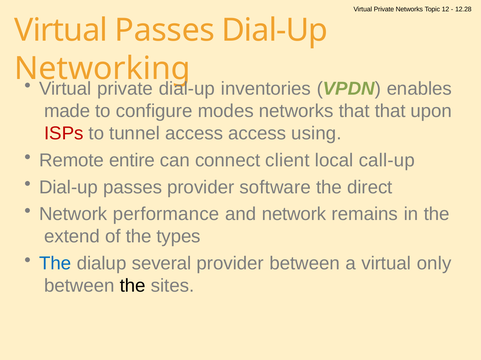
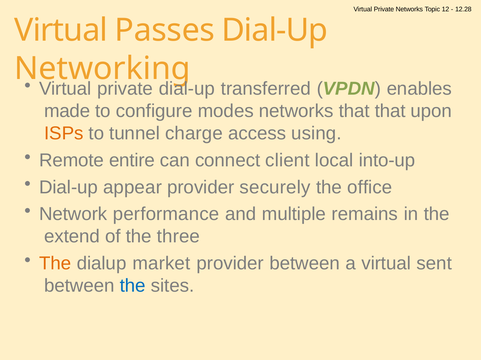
inventories: inventories -> transferred
ISPs colour: red -> orange
tunnel access: access -> charge
call-up: call-up -> into-up
Dial-up passes: passes -> appear
software: software -> securely
direct: direct -> office
and network: network -> multiple
types: types -> three
The at (55, 264) colour: blue -> orange
several: several -> market
only: only -> sent
the at (133, 286) colour: black -> blue
